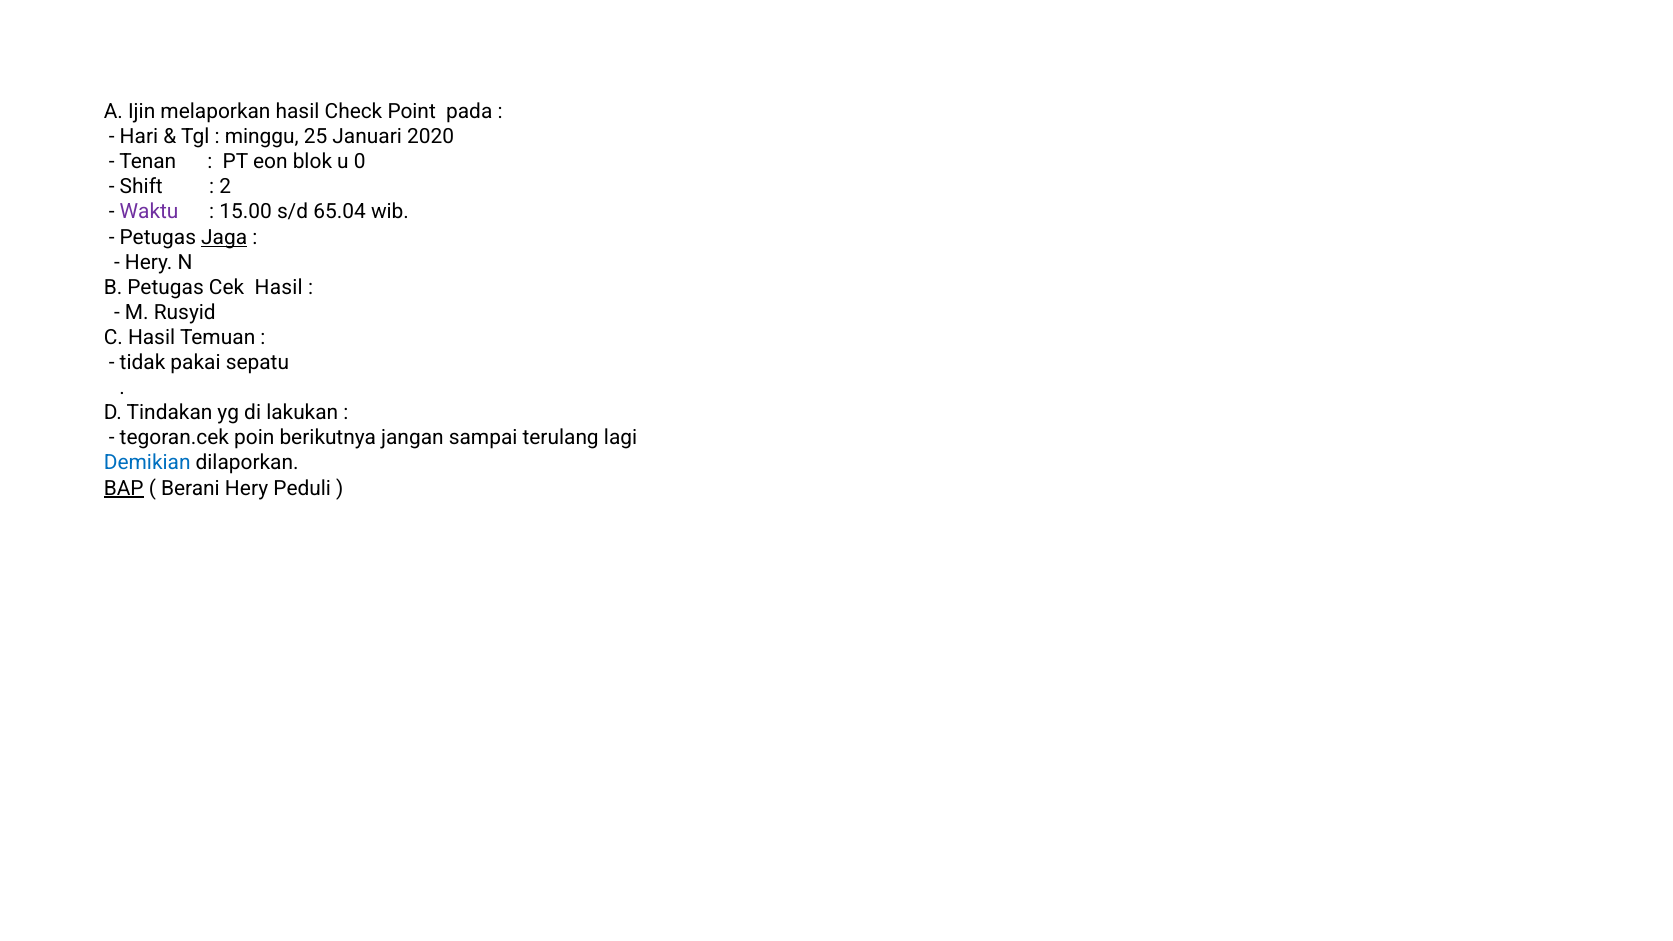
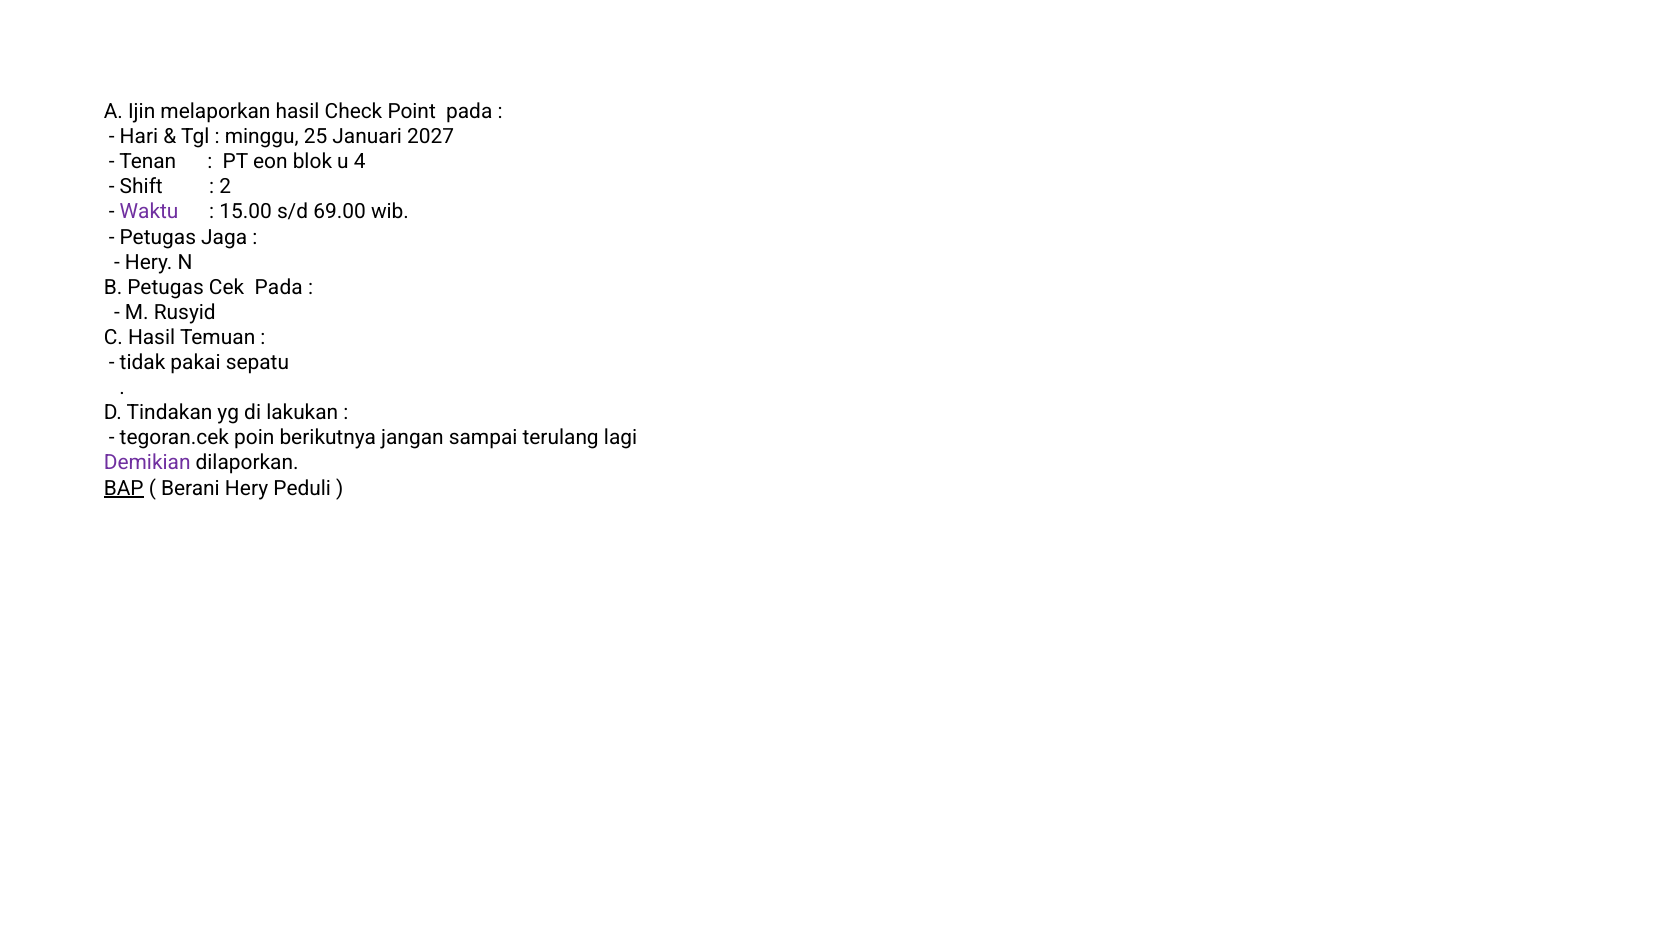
2020: 2020 -> 2027
0: 0 -> 4
65.04: 65.04 -> 69.00
Jaga underline: present -> none
Cek Hasil: Hasil -> Pada
Demikian colour: blue -> purple
